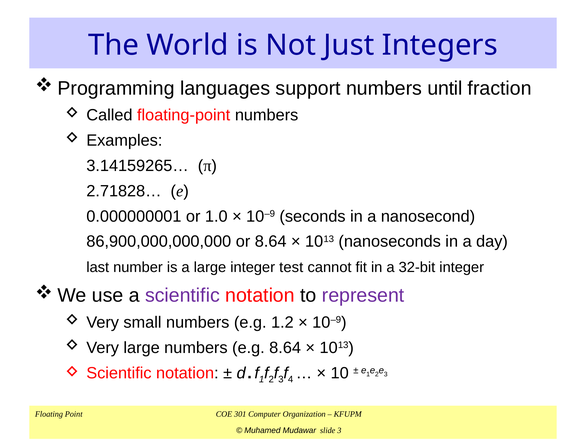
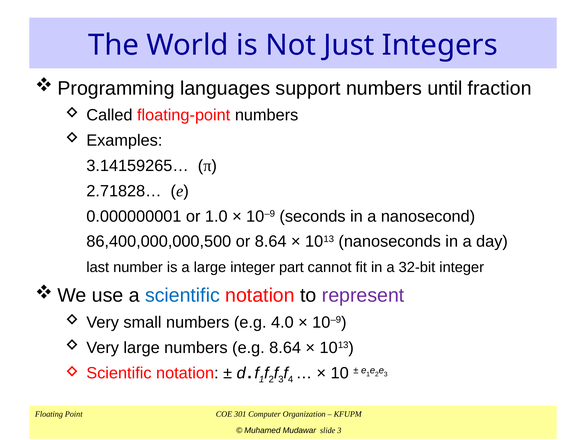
86,900,000,000,000: 86,900,000,000,000 -> 86,400,000,000,500
test: test -> part
scientific at (182, 295) colour: purple -> blue
1.2: 1.2 -> 4.0
